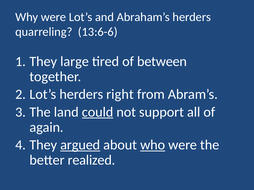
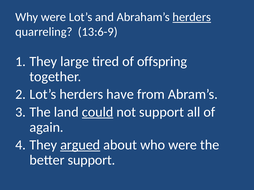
herders at (192, 17) underline: none -> present
13:6-6: 13:6-6 -> 13:6-9
between: between -> offspring
right: right -> have
who underline: present -> none
better realized: realized -> support
